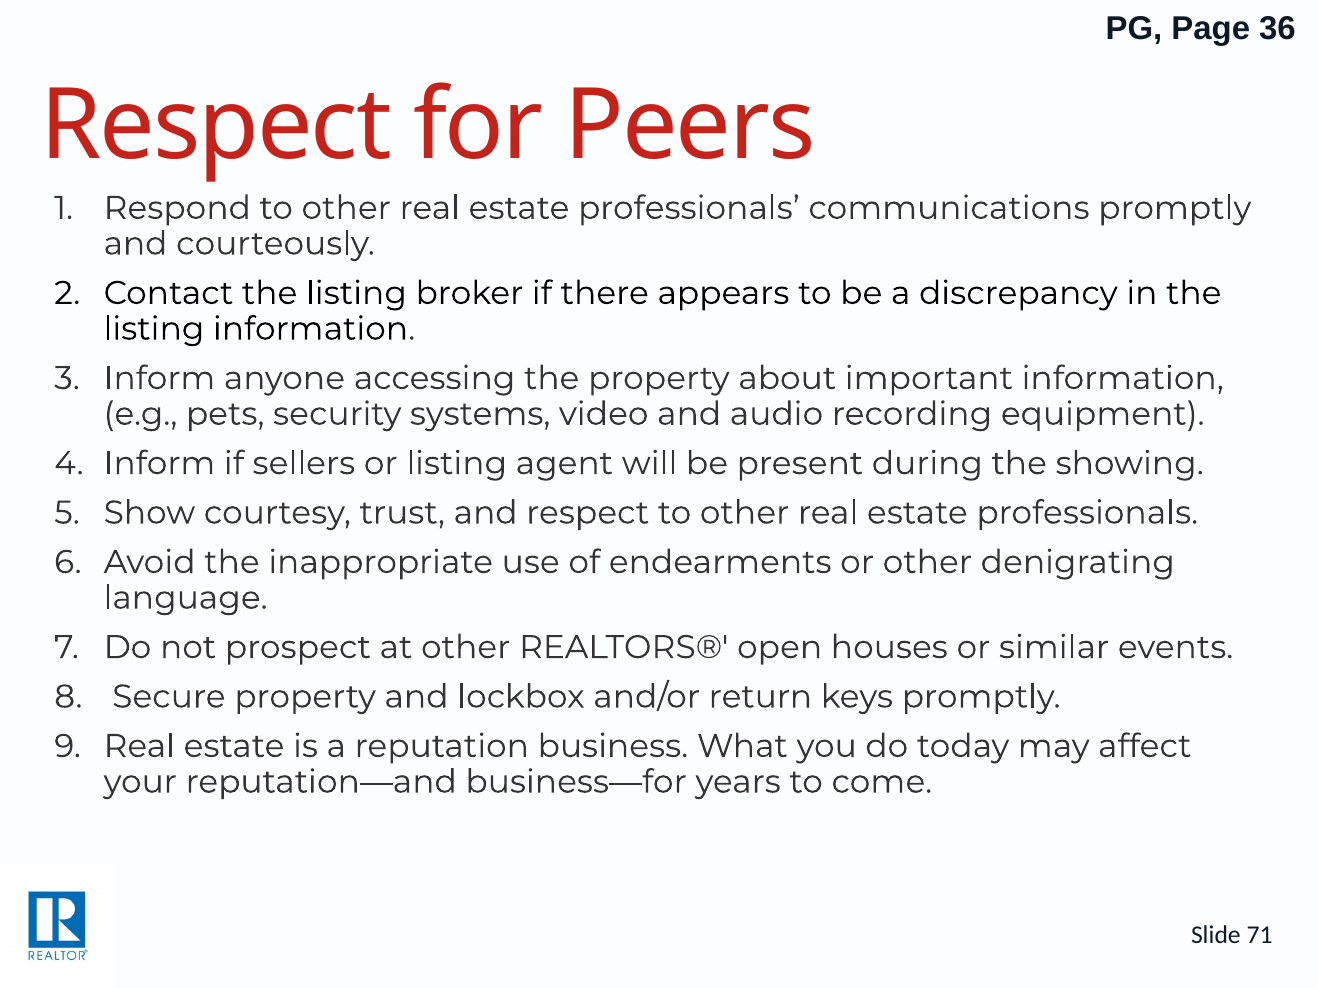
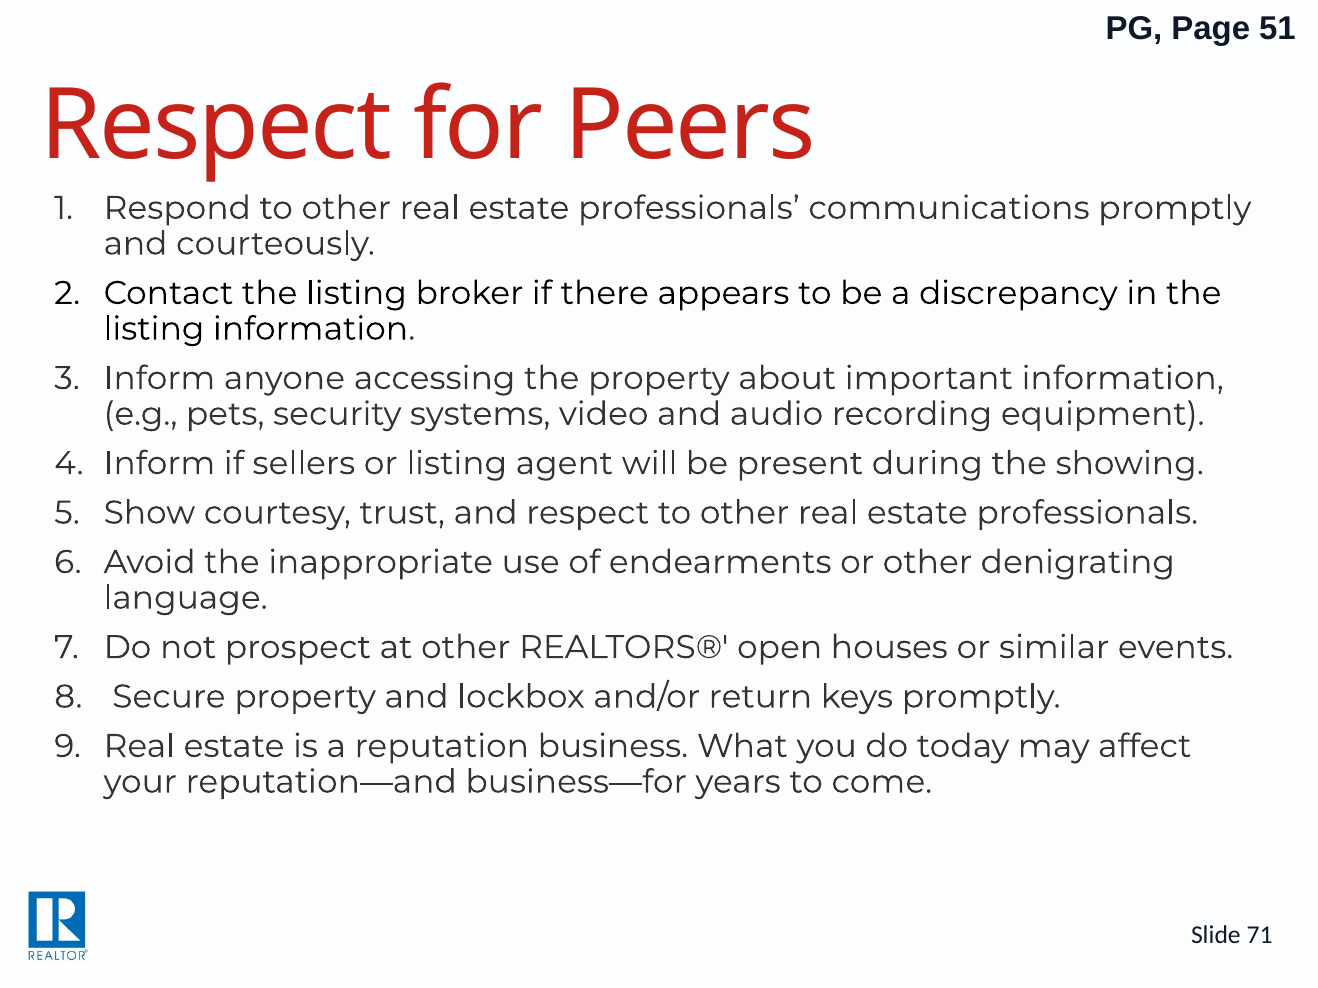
36: 36 -> 51
